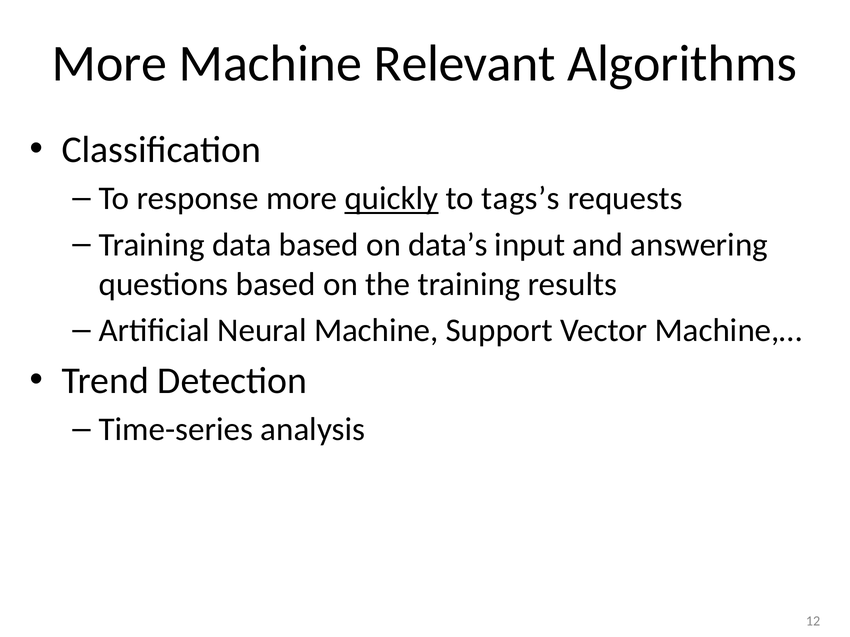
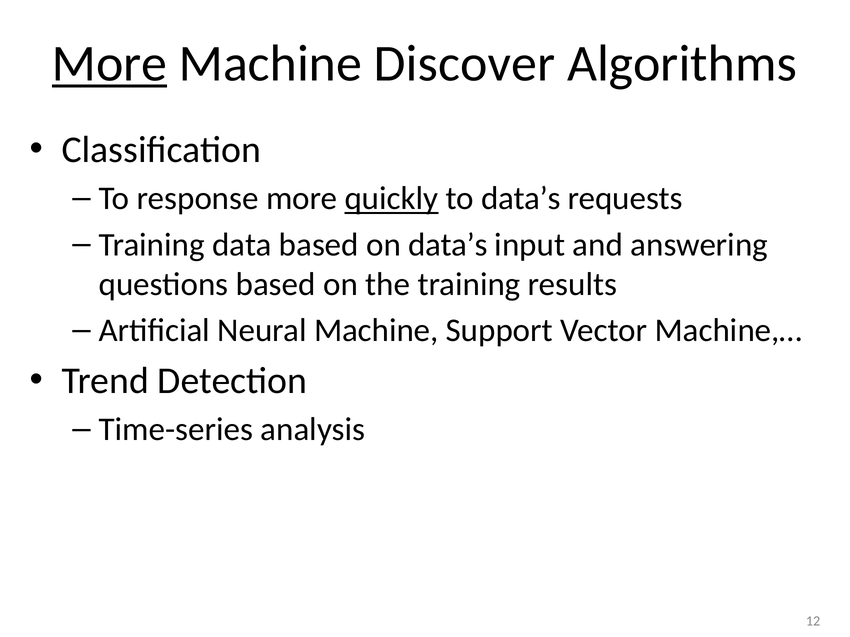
More at (109, 64) underline: none -> present
Relevant: Relevant -> Discover
to tags’s: tags’s -> data’s
